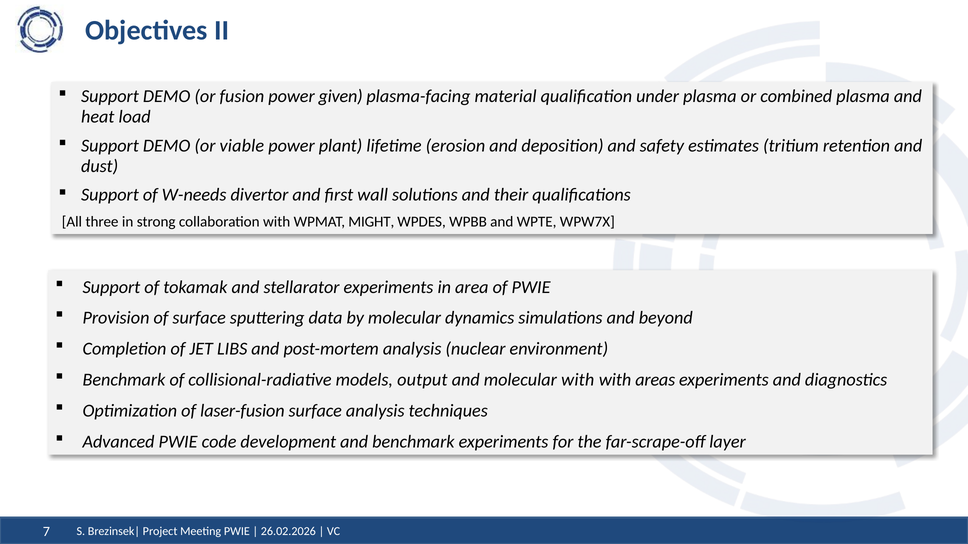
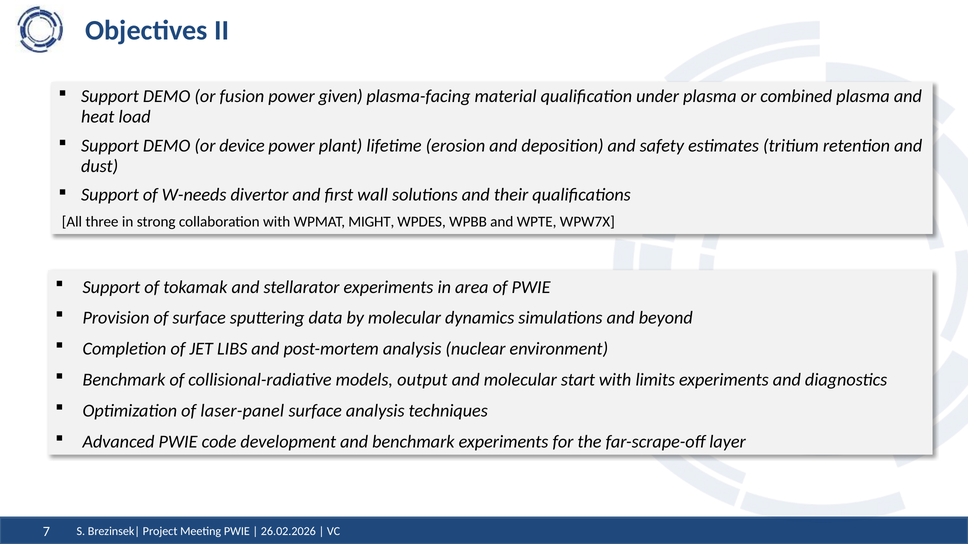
viable: viable -> device
molecular with: with -> start
areas: areas -> limits
laser-fusion: laser-fusion -> laser-panel
